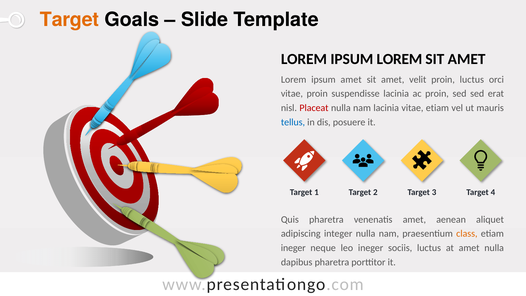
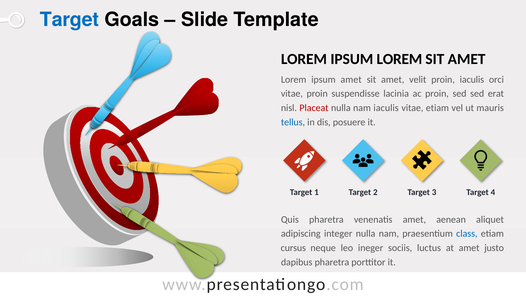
Target at (70, 20) colour: orange -> blue
proin luctus: luctus -> iaculis
nam lacinia: lacinia -> iaculis
class colour: orange -> blue
ineger at (293, 248): ineger -> cursus
amet nulla: nulla -> justo
